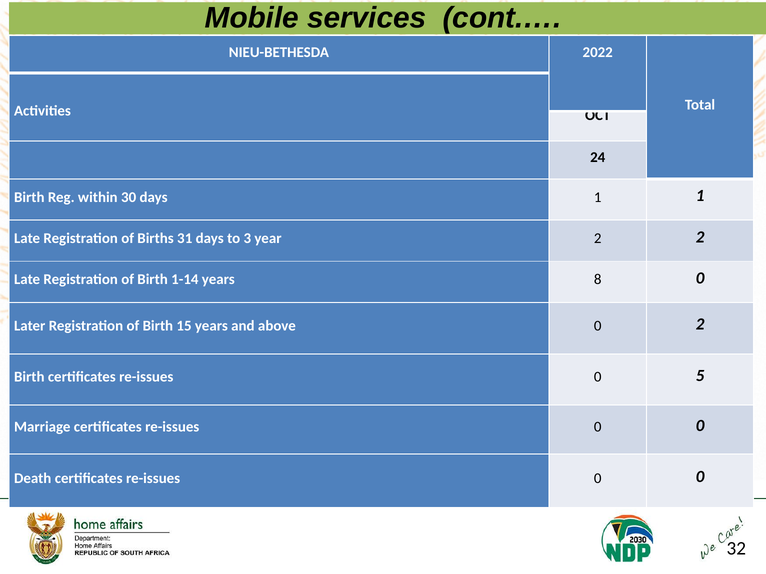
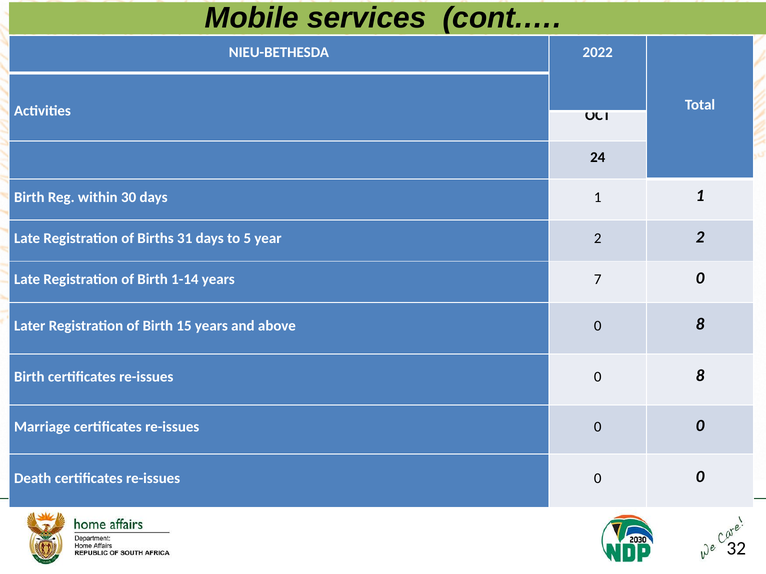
3: 3 -> 5
8: 8 -> 7
above 0 2: 2 -> 8
re-issues 0 5: 5 -> 8
